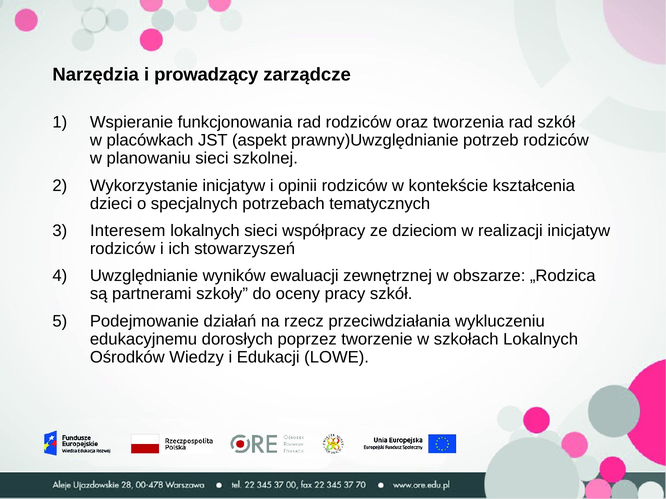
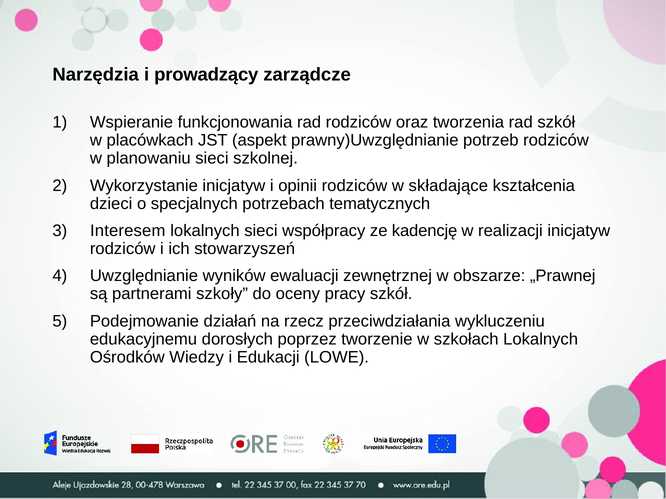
kontekście: kontekście -> składające
dzieciom: dzieciom -> kadencję
„Rodzica: „Rodzica -> „Prawnej
